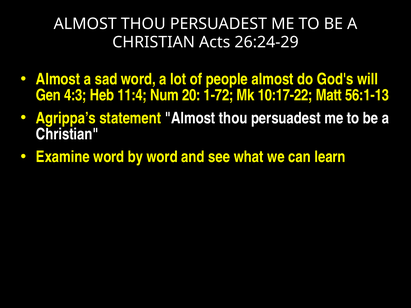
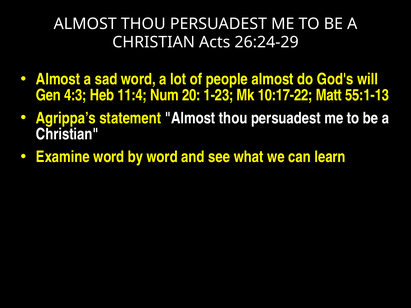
1-72: 1-72 -> 1-23
56:1-13: 56:1-13 -> 55:1-13
